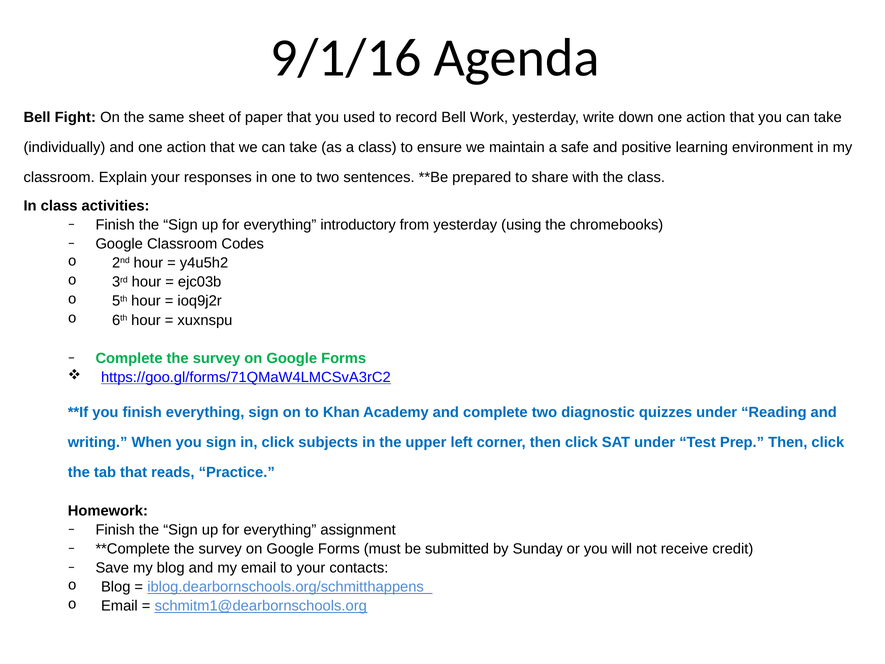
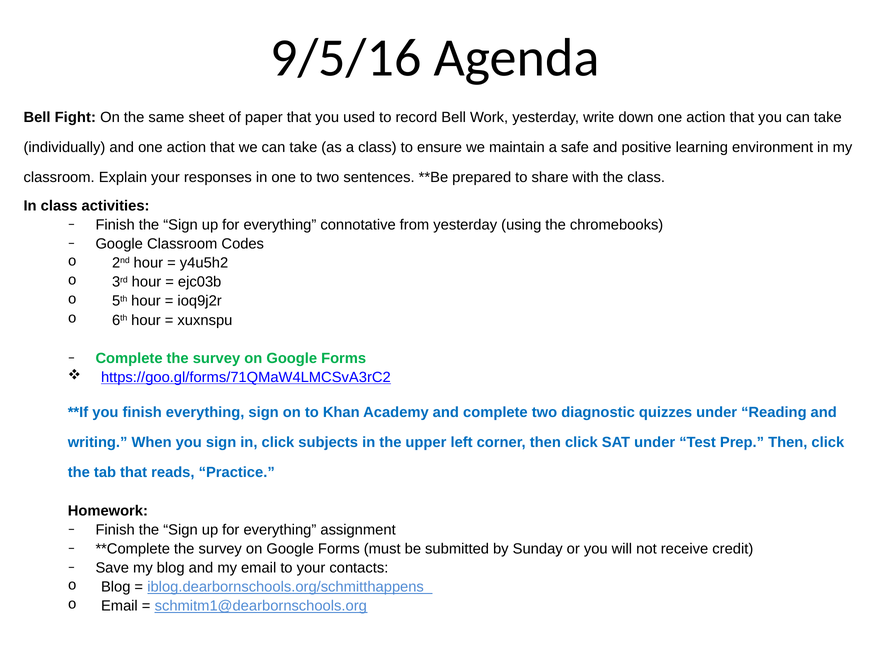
9/1/16: 9/1/16 -> 9/5/16
introductory: introductory -> connotative
